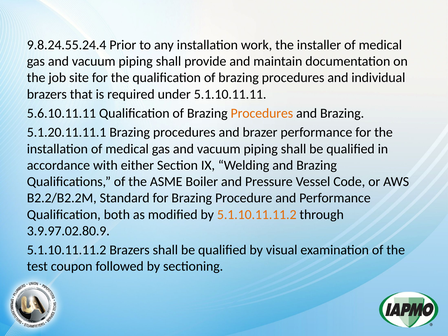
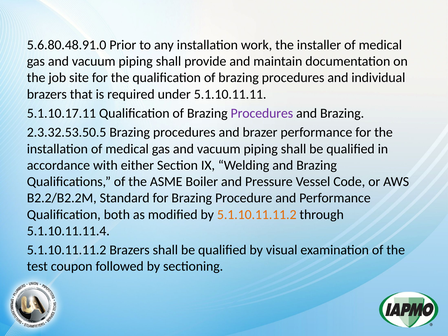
9.8.24.55.24.4: 9.8.24.55.24.4 -> 5.6.80.48.91.0
5.6.10.11.11: 5.6.10.11.11 -> 5.1.10.17.11
Procedures at (262, 113) colour: orange -> purple
5.1.20.11.11.1: 5.1.20.11.11.1 -> 2.3.32.53.50.5
3.9.97.02.80.9: 3.9.97.02.80.9 -> 5.1.10.11.11.4
